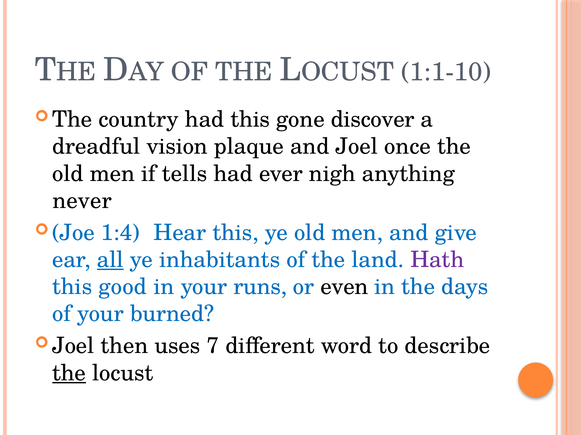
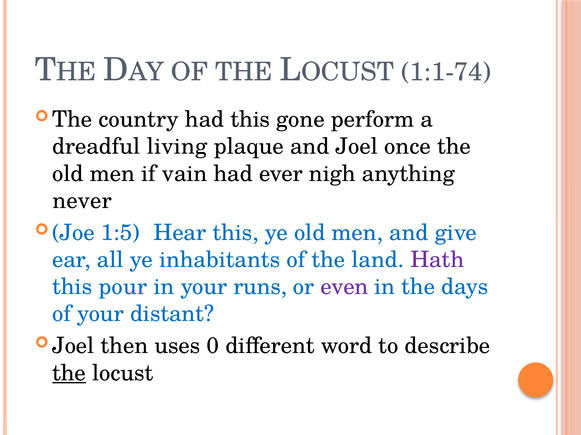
1:1-10: 1:1-10 -> 1:1-74
discover: discover -> perform
vision: vision -> living
tells: tells -> vain
1:4: 1:4 -> 1:5
all underline: present -> none
good: good -> pour
even colour: black -> purple
burned: burned -> distant
7: 7 -> 0
